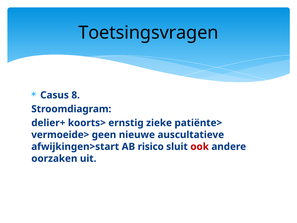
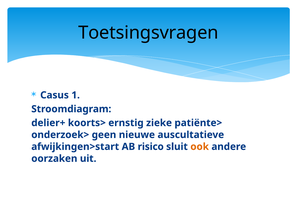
8: 8 -> 1
vermoeide>: vermoeide> -> onderzoek>
ook colour: red -> orange
